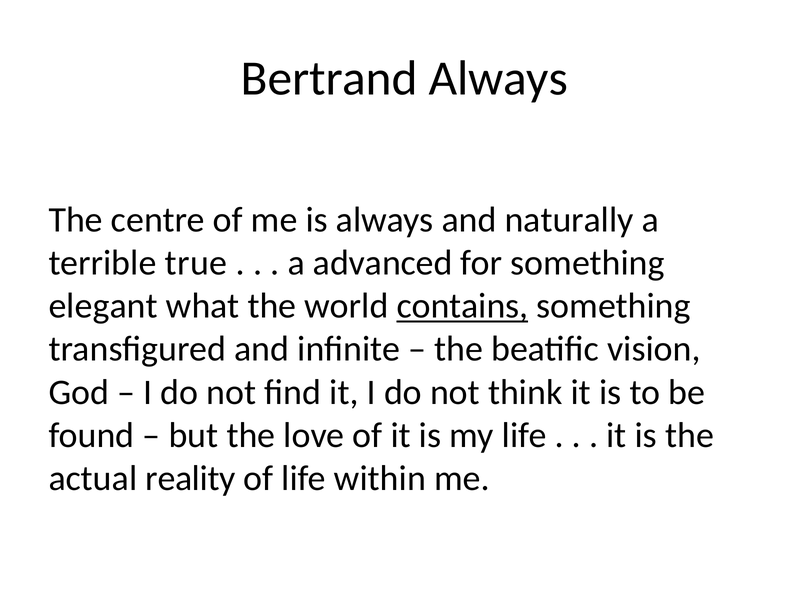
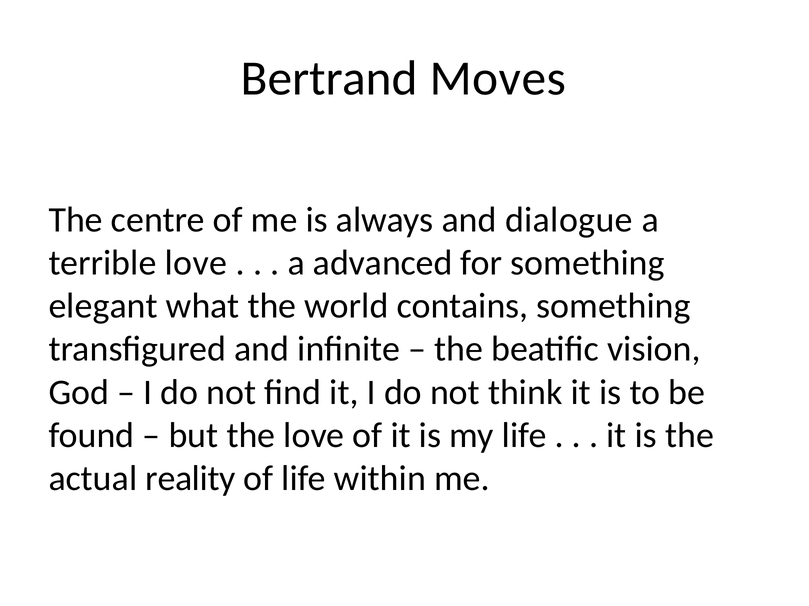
Bertrand Always: Always -> Moves
naturally: naturally -> dialogue
terrible true: true -> love
contains underline: present -> none
